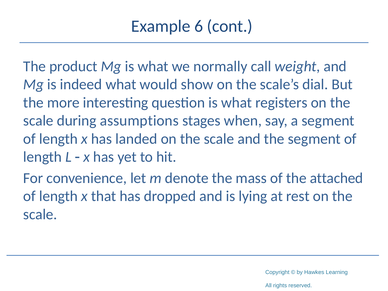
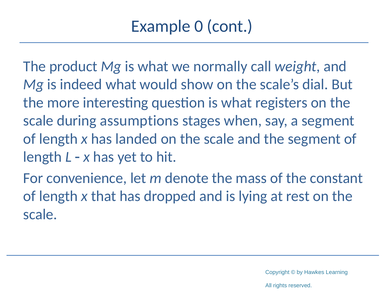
6: 6 -> 0
attached: attached -> constant
